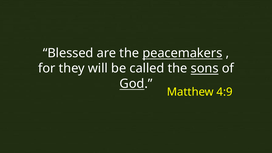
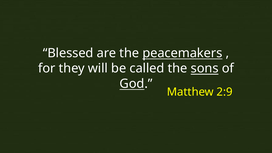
4:9: 4:9 -> 2:9
